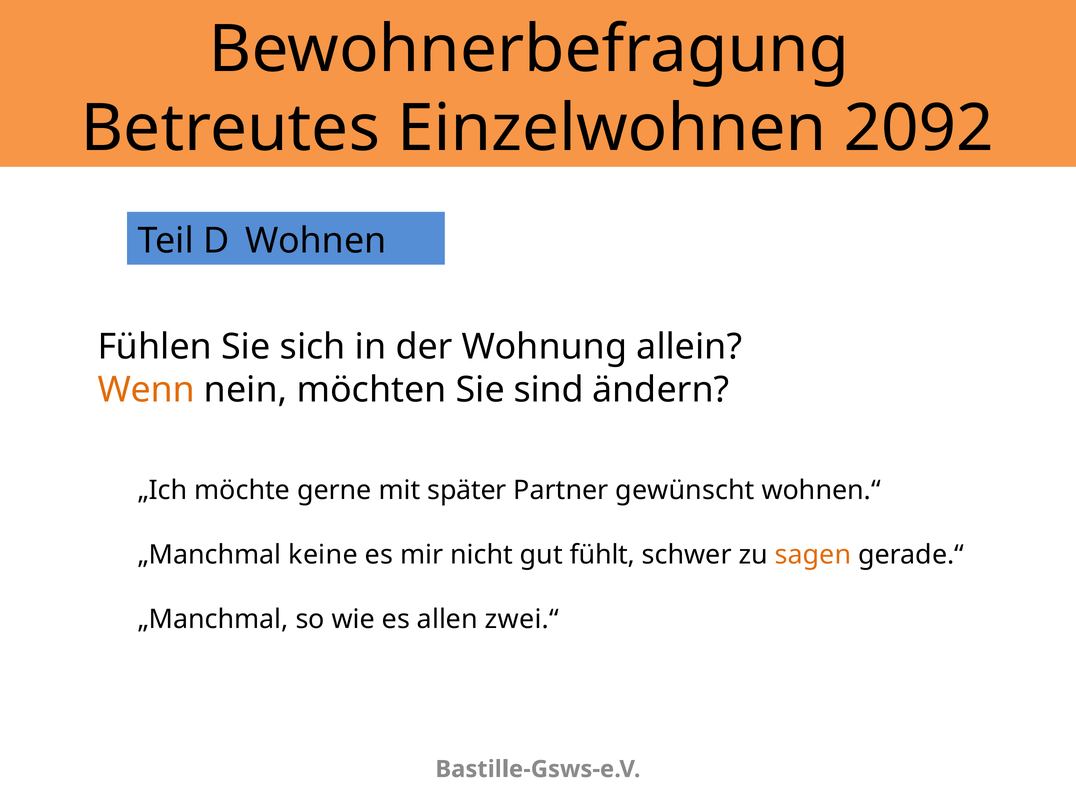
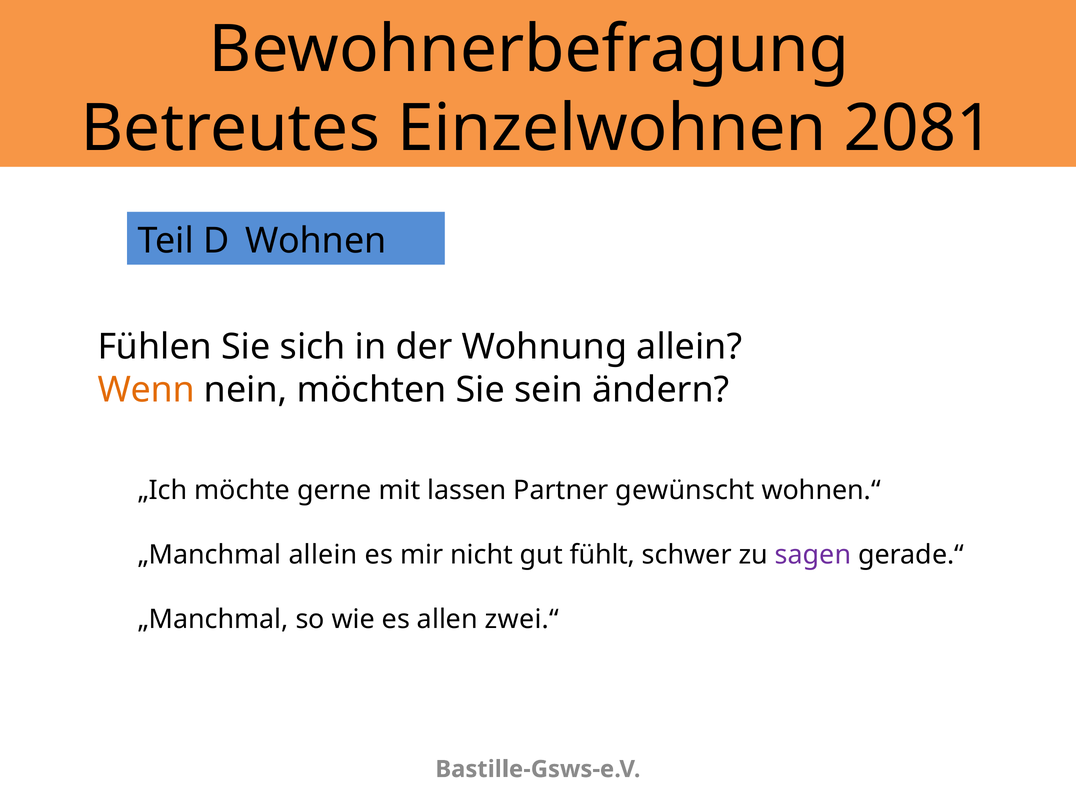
2092: 2092 -> 2081
sind: sind -> sein
später: später -> lassen
„Manchmal keine: keine -> allein
sagen colour: orange -> purple
